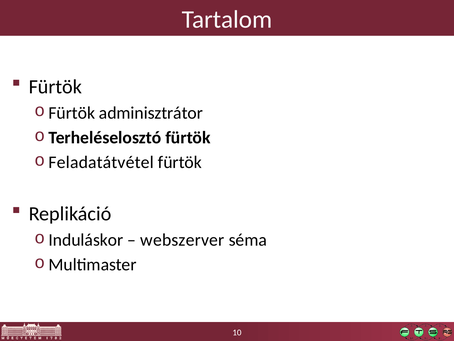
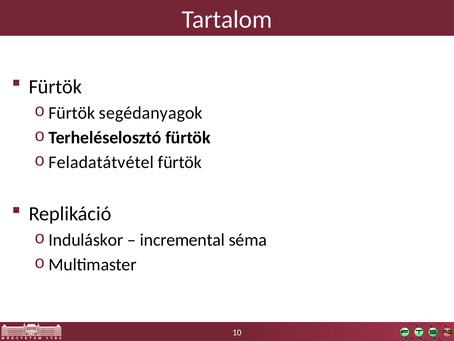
adminisztrátor: adminisztrátor -> segédanyagok
webszerver: webszerver -> incremental
